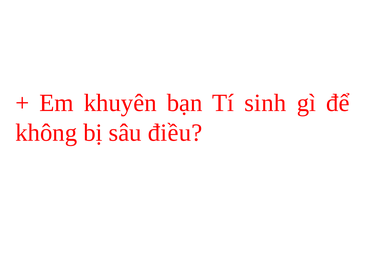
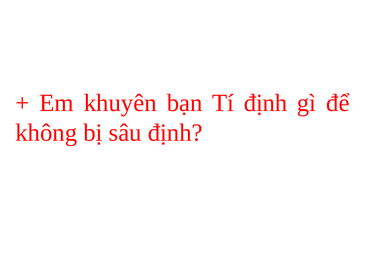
Tí sinh: sinh -> định
sâu điều: điều -> định
